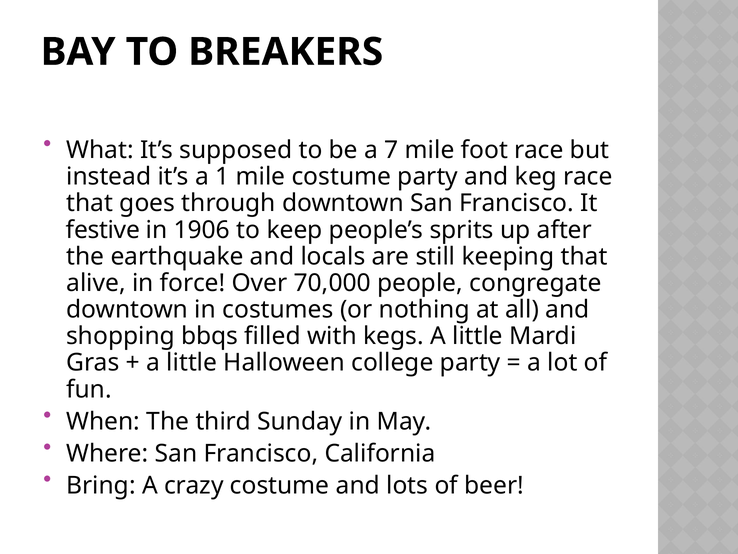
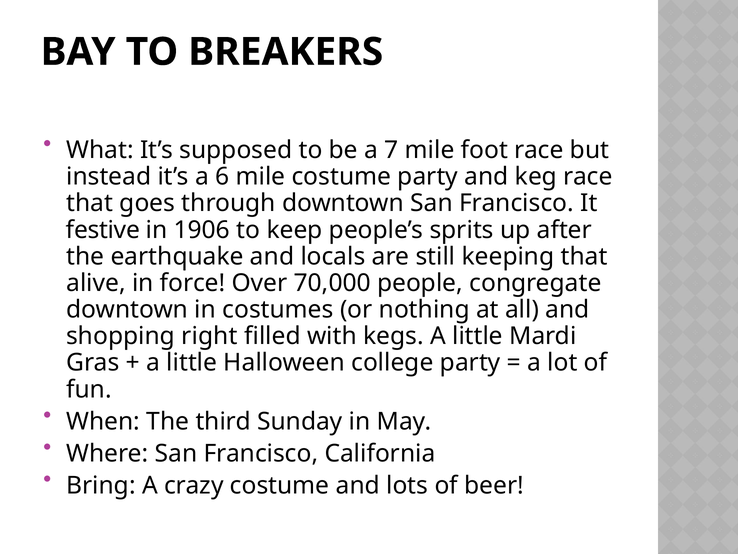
1: 1 -> 6
bbqs: bbqs -> right
